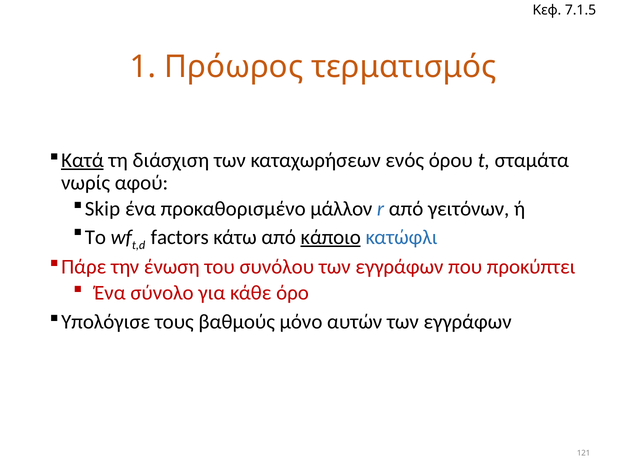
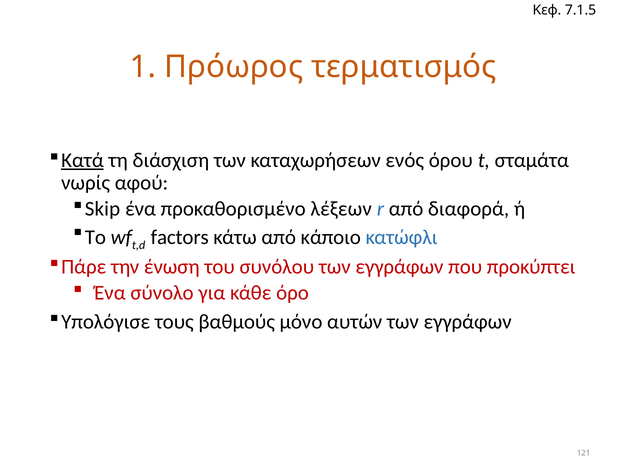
μάλλον: μάλλον -> λέξεων
γειτόνων: γειτόνων -> διαφορά
κάποιο underline: present -> none
